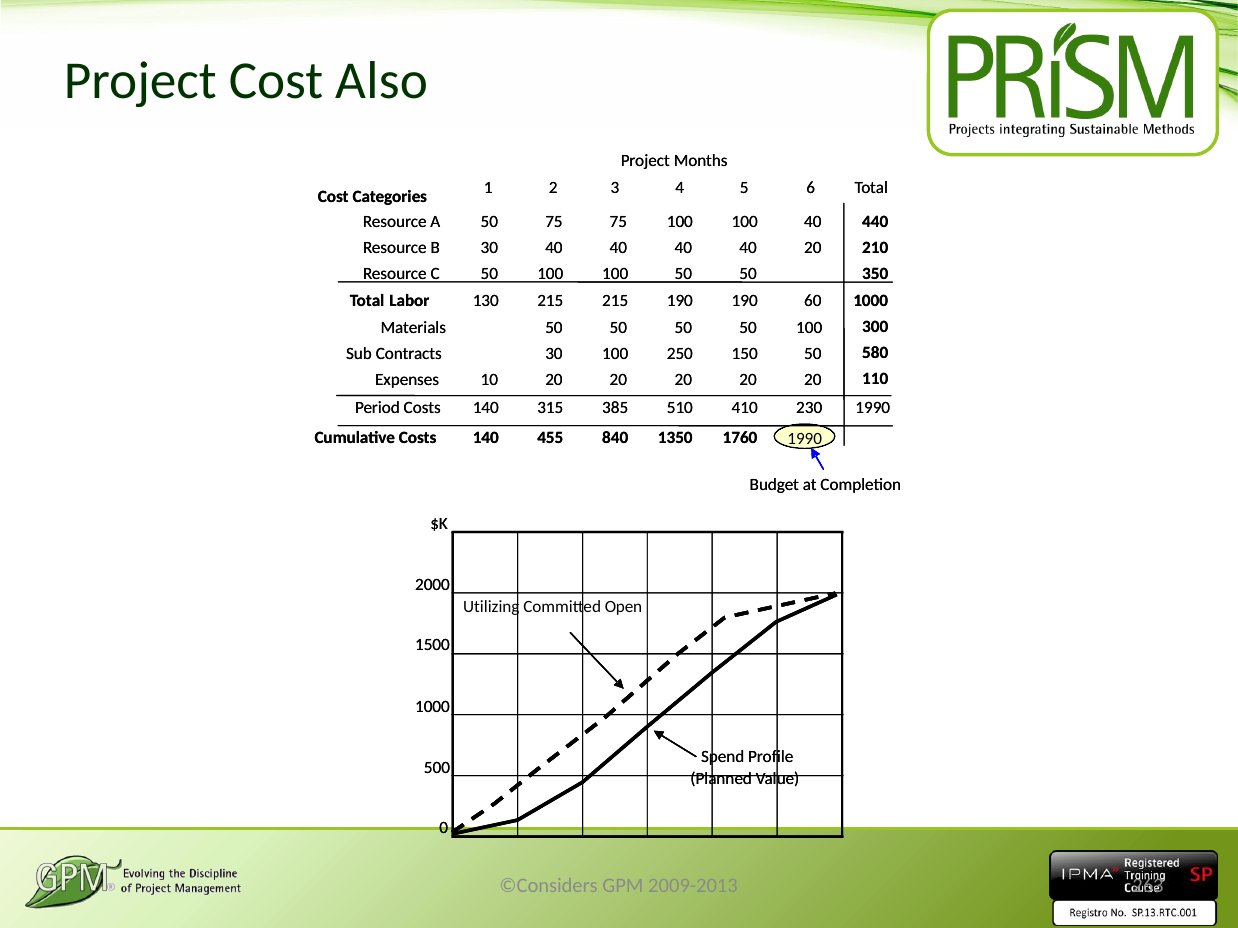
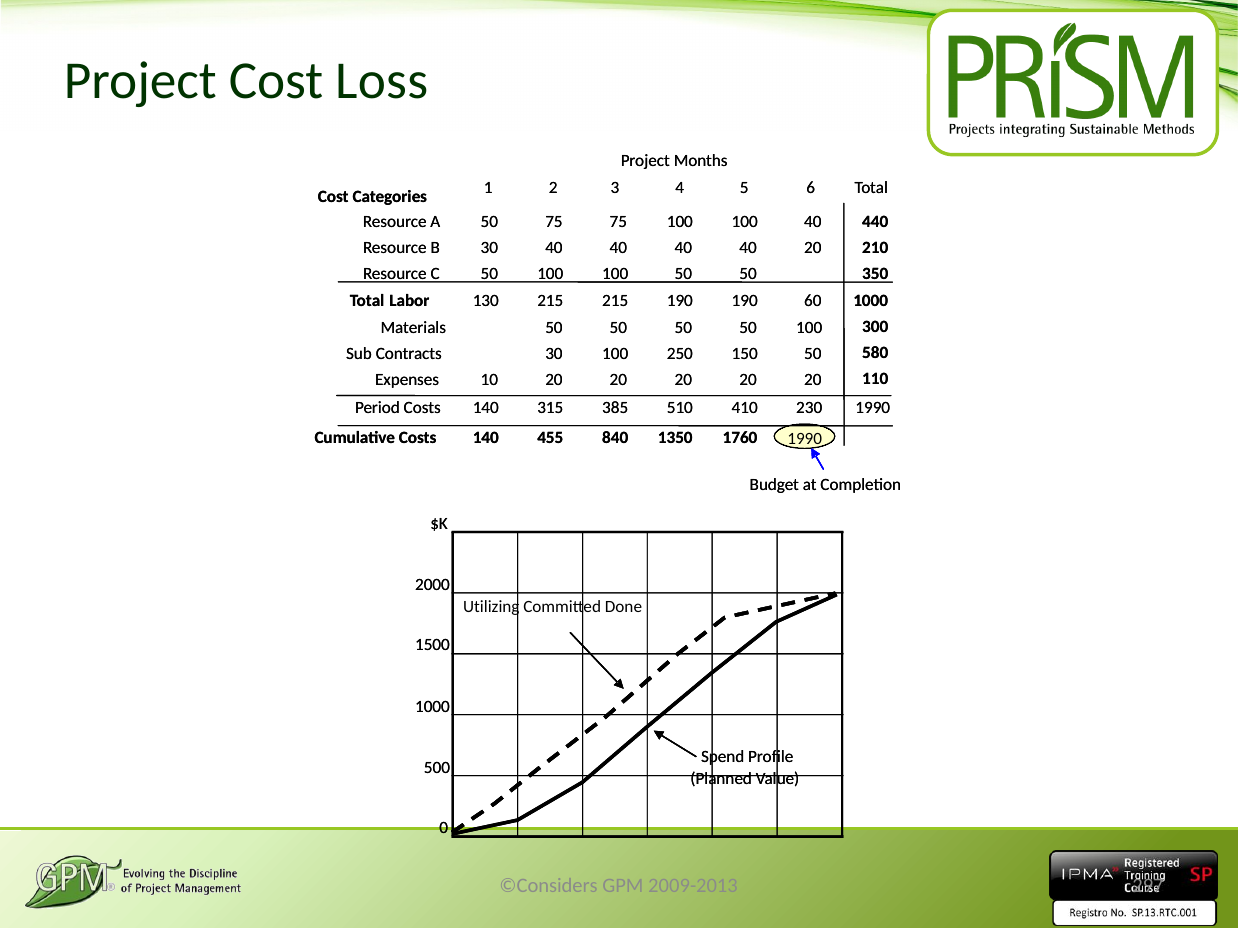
Also: Also -> Loss
Open: Open -> Done
263: 263 -> 297
